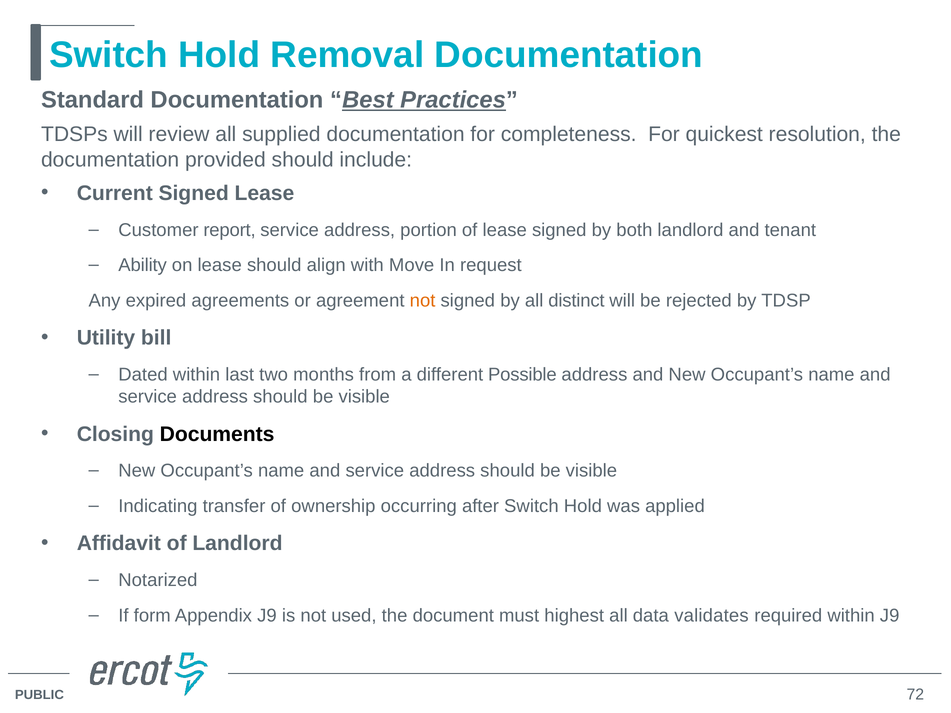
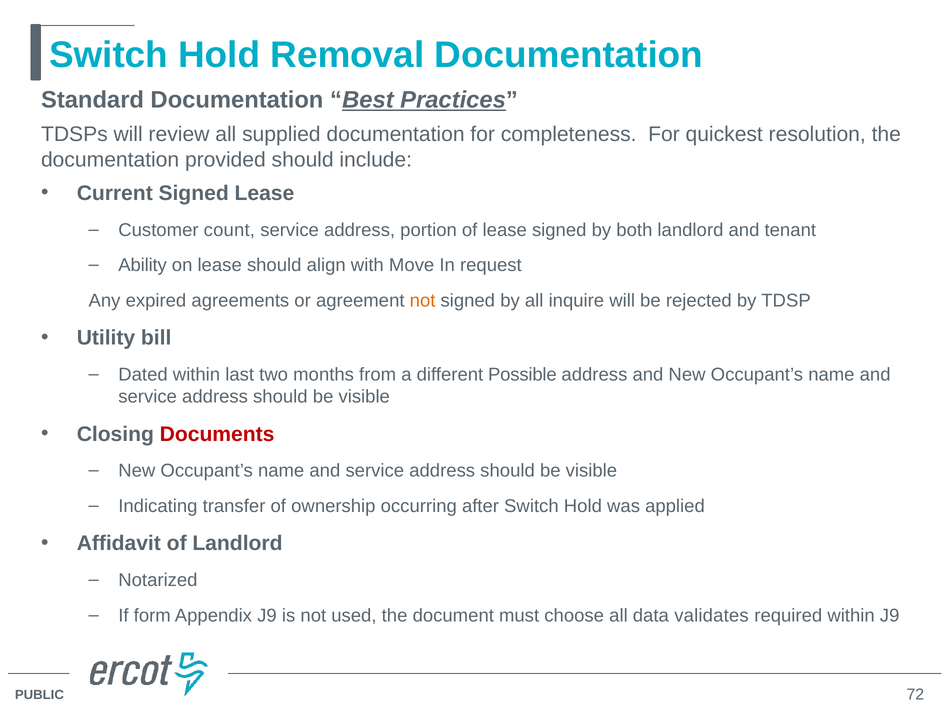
report: report -> count
distinct: distinct -> inquire
Documents colour: black -> red
highest: highest -> choose
